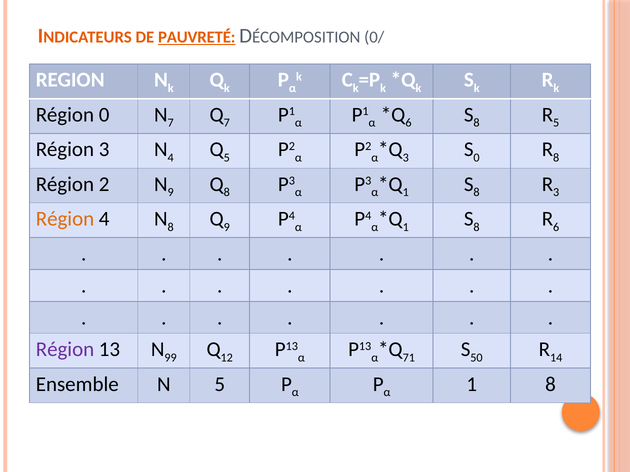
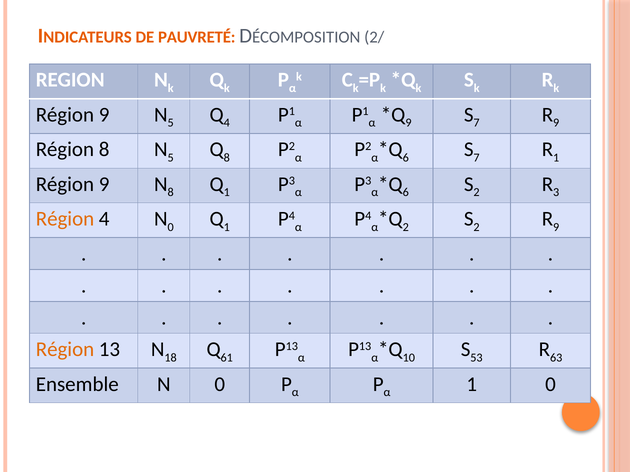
PAUVRETÉ underline: present -> none
0/: 0/ -> 2/
0 at (104, 115): 0 -> 9
7 at (171, 123): 7 -> 5
7 at (227, 123): 7 -> 4
6 at (408, 123): 6 -> 9
8 at (477, 123): 8 -> 7
5 at (556, 123): 5 -> 9
Région 3: 3 -> 8
4 at (171, 158): 4 -> 5
5 at (227, 158): 5 -> 8
3 at (406, 158): 3 -> 6
0 at (477, 158): 0 -> 7
8 at (556, 158): 8 -> 1
2 at (104, 184): 2 -> 9
N 9: 9 -> 8
8 at (227, 193): 8 -> 1
1 at (406, 193): 1 -> 6
8 at (477, 193): 8 -> 2
4 N 8: 8 -> 0
9 at (227, 227): 9 -> 1
1 at (406, 227): 1 -> 2
8 at (477, 227): 8 -> 2
6 at (556, 227): 6 -> 9
Région at (65, 350) colour: purple -> orange
99: 99 -> 18
12: 12 -> 61
71: 71 -> 10
50: 50 -> 53
14: 14 -> 63
Ensemble N 5: 5 -> 0
1 8: 8 -> 0
